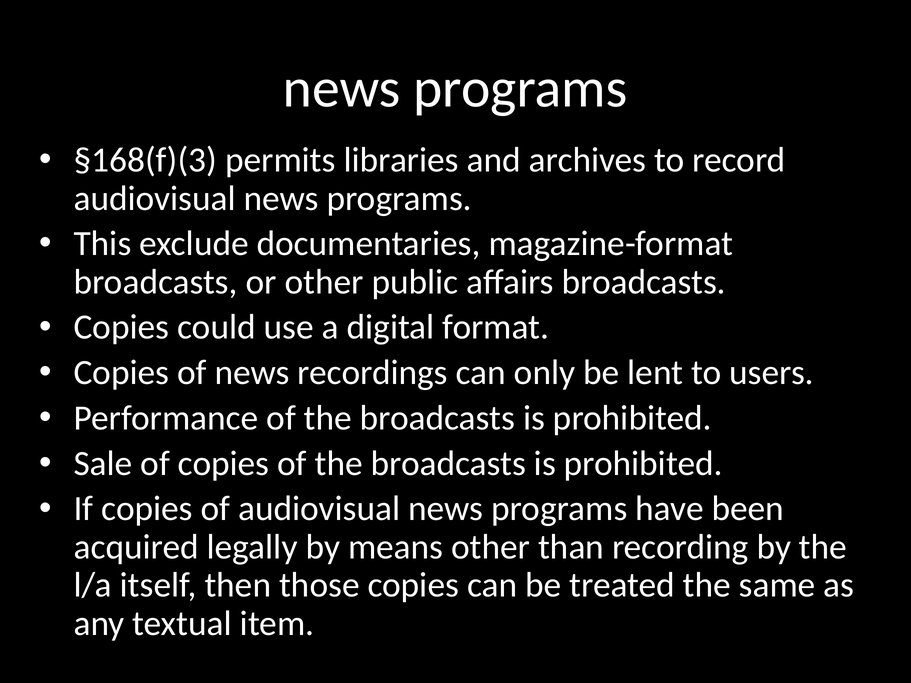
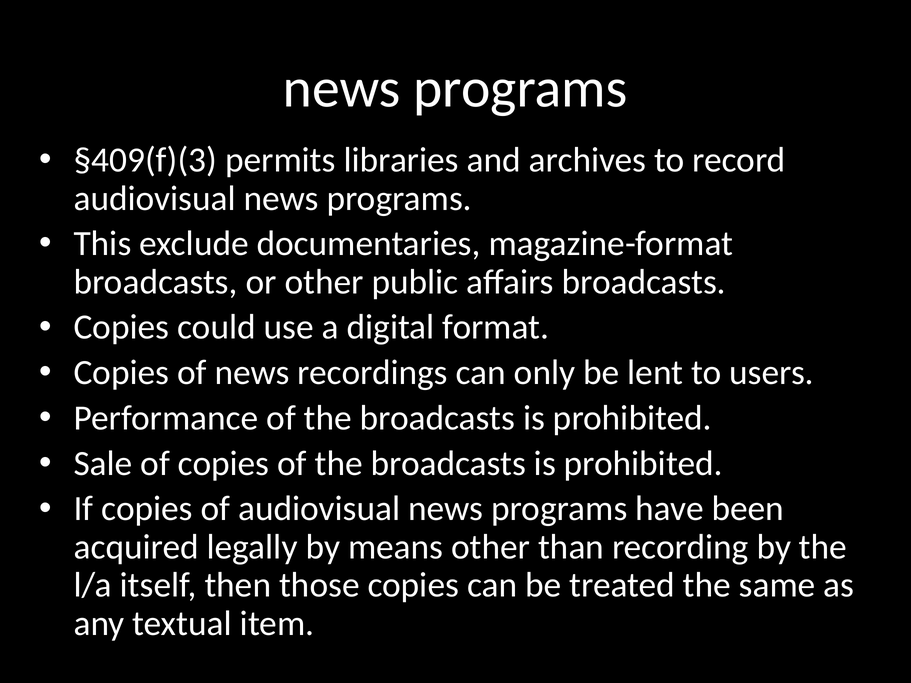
§168(f)(3: §168(f)(3 -> §409(f)(3
